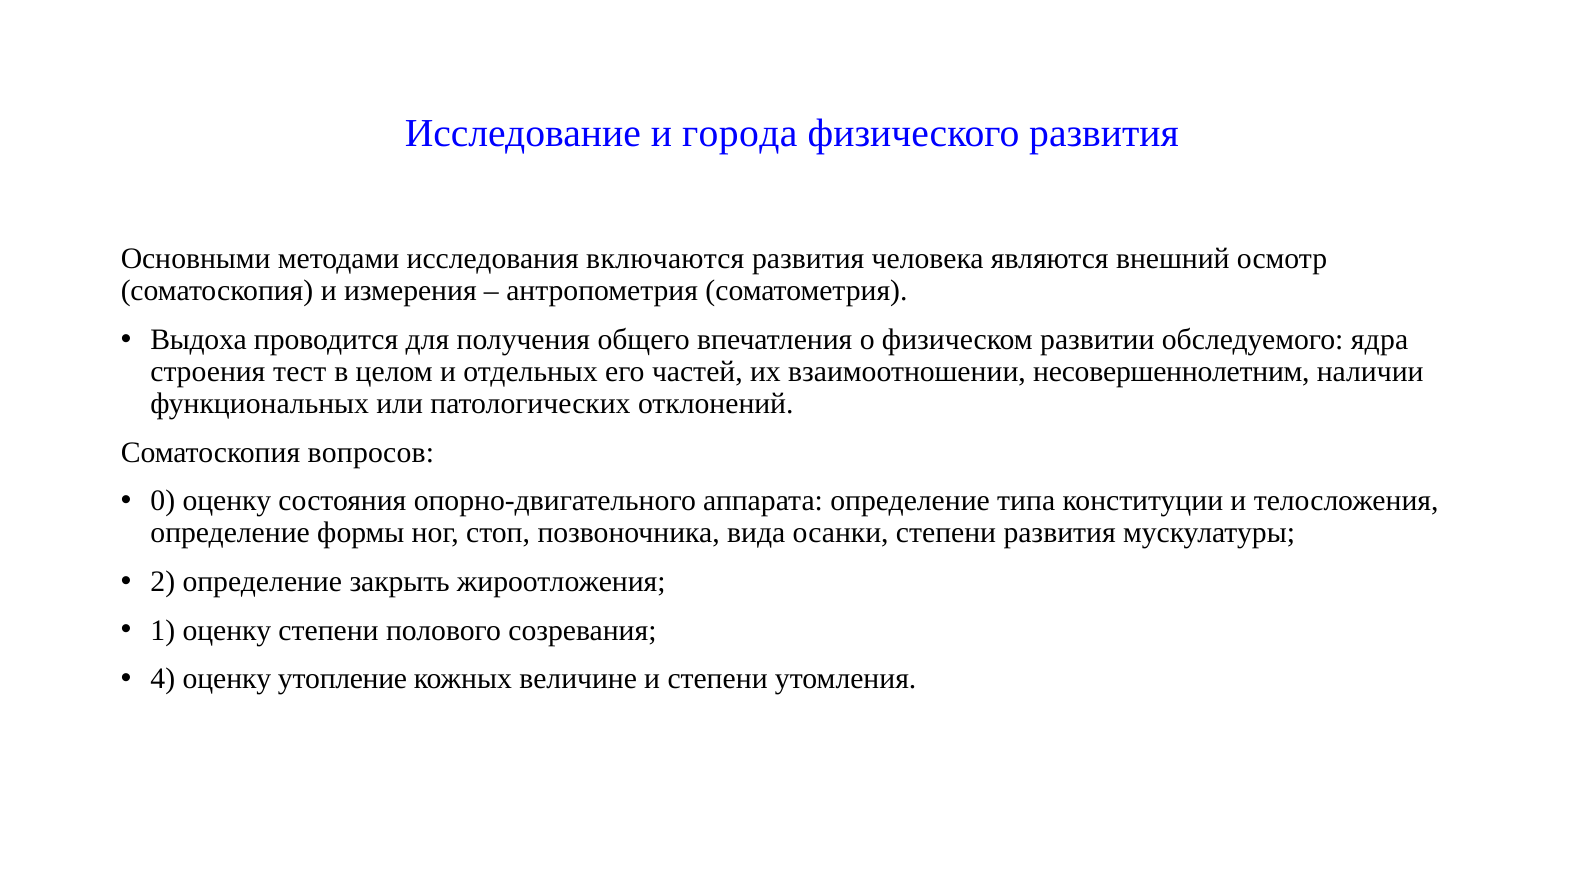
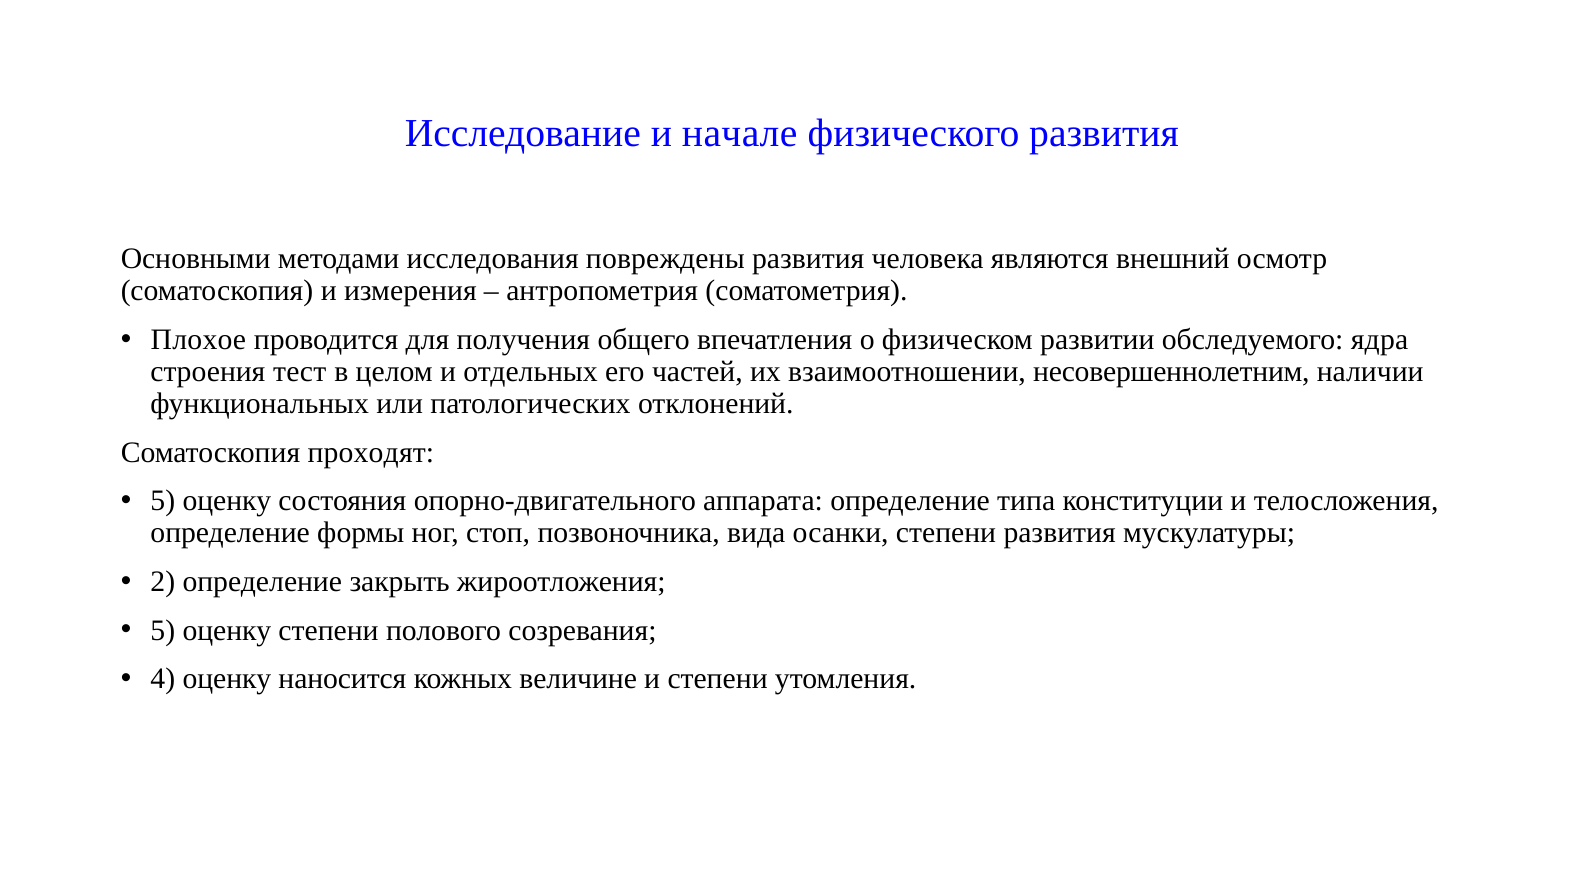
города: города -> начале
включаются: включаются -> повреждены
Выдоха: Выдоха -> Плохое
вопросов: вопросов -> проходят
0 at (163, 501): 0 -> 5
1 at (163, 630): 1 -> 5
утопление: утопление -> наносится
